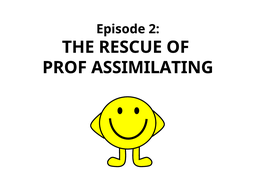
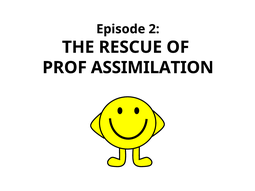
ASSIMILATING: ASSIMILATING -> ASSIMILATION
